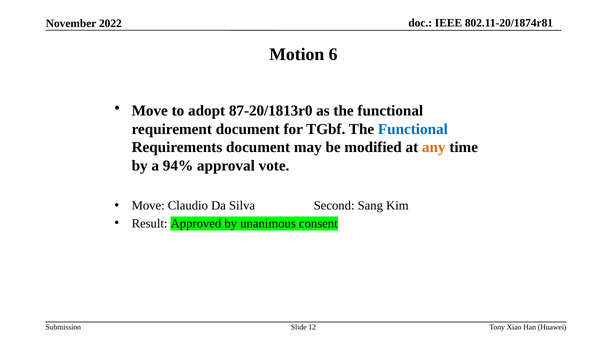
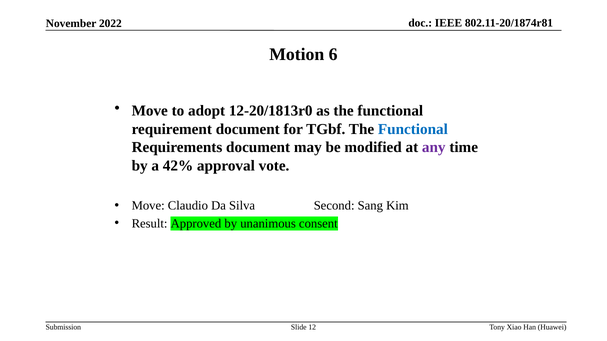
87-20/1813r0: 87-20/1813r0 -> 12-20/1813r0
any colour: orange -> purple
94%: 94% -> 42%
